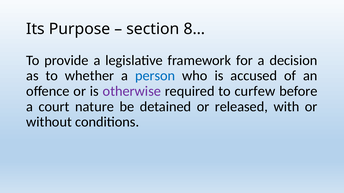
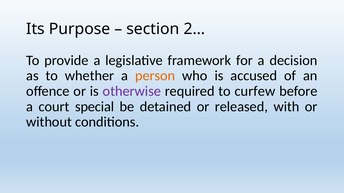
8…: 8… -> 2…
person colour: blue -> orange
nature: nature -> special
